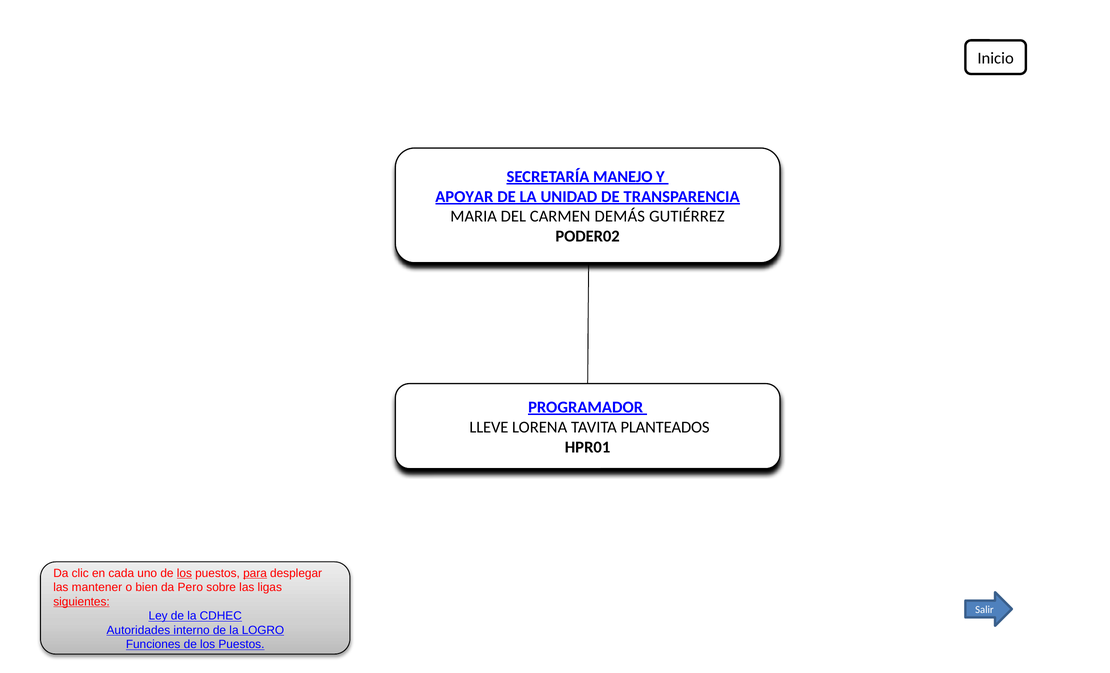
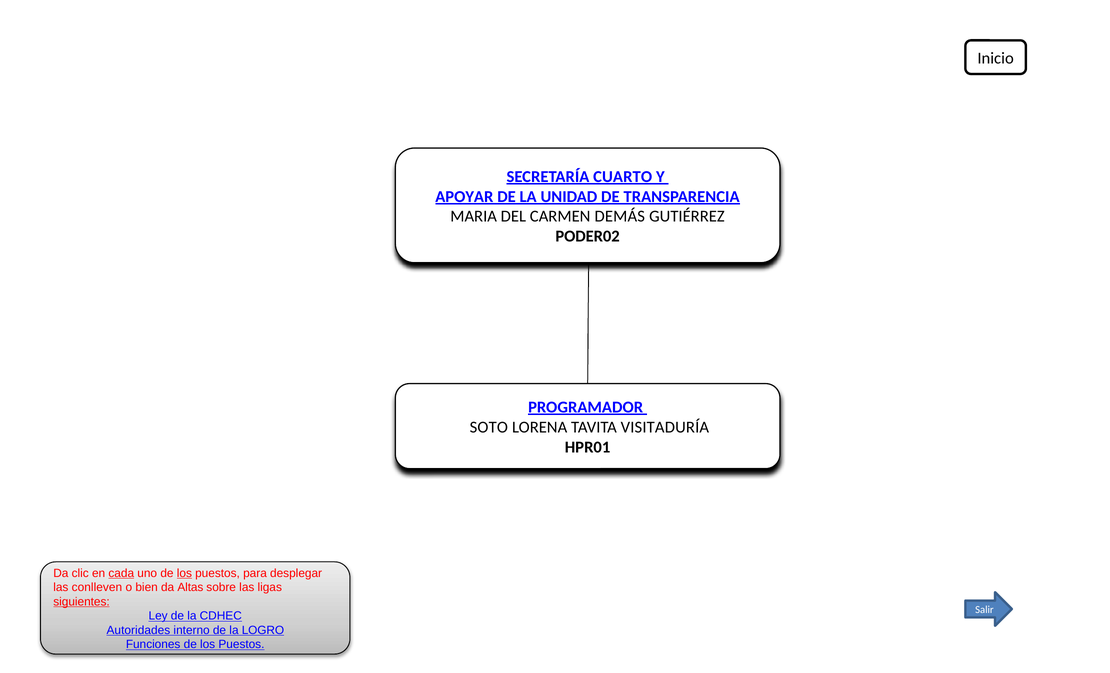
MANEJO: MANEJO -> CUARTO
LLEVE: LLEVE -> SOTO
PLANTEADOS: PLANTEADOS -> VISITADURÍA
cada underline: none -> present
para underline: present -> none
mantener: mantener -> conlleven
Pero: Pero -> Altas
